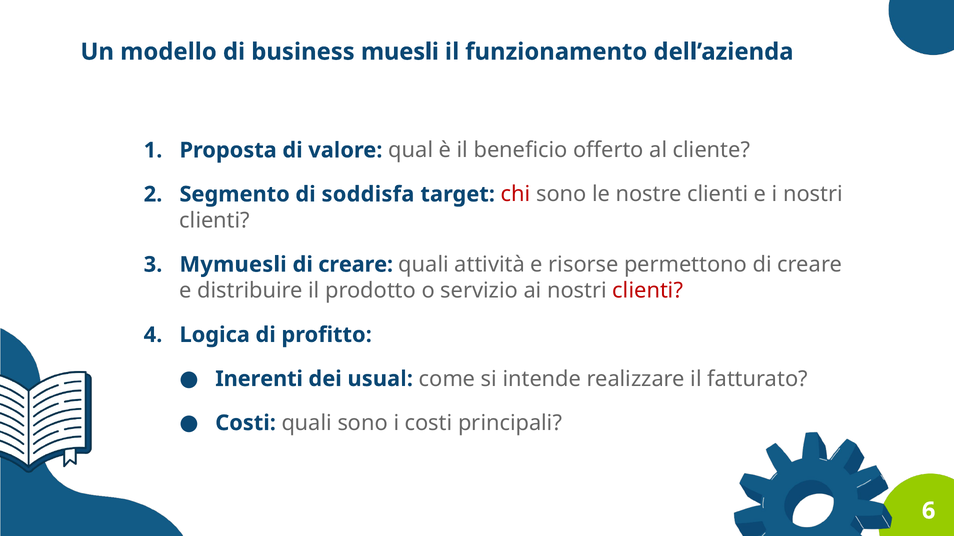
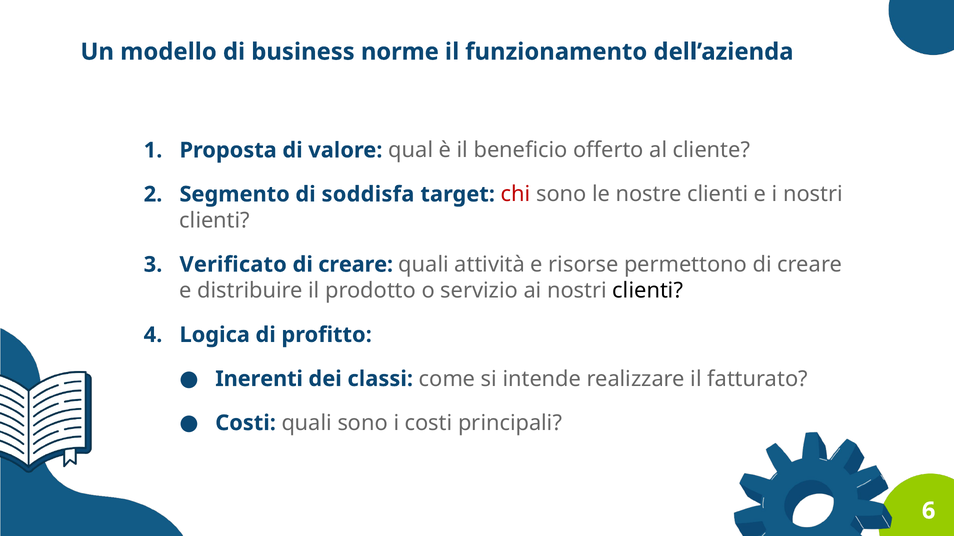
muesli: muesli -> norme
Mymuesli: Mymuesli -> Verificato
clienti at (648, 291) colour: red -> black
usual: usual -> classi
